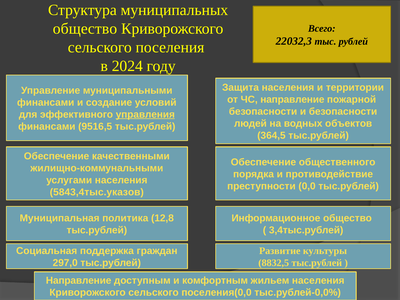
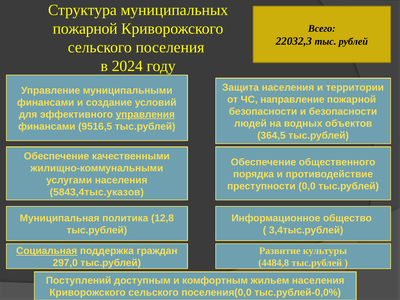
общество at (85, 29): общество -> пожарной
Социальная underline: none -> present
8832,5: 8832,5 -> 4484,8
Направление at (79, 281): Направление -> Поступлений
